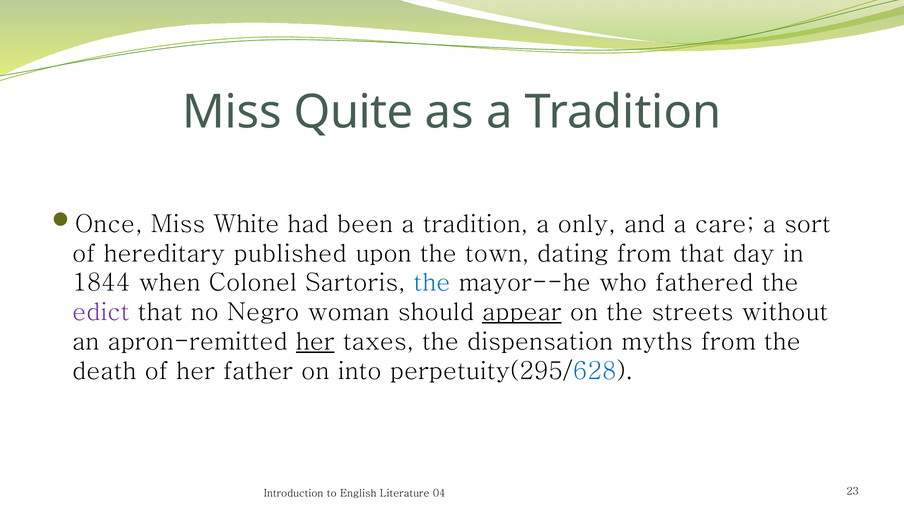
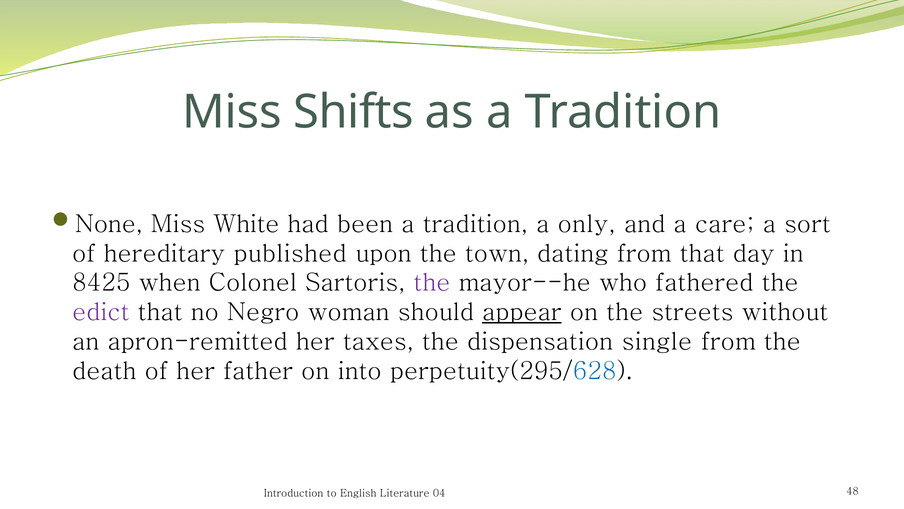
Quite: Quite -> Shifts
Once: Once -> None
1844: 1844 -> 8425
the at (432, 283) colour: blue -> purple
her at (315, 341) underline: present -> none
myths: myths -> single
23: 23 -> 48
